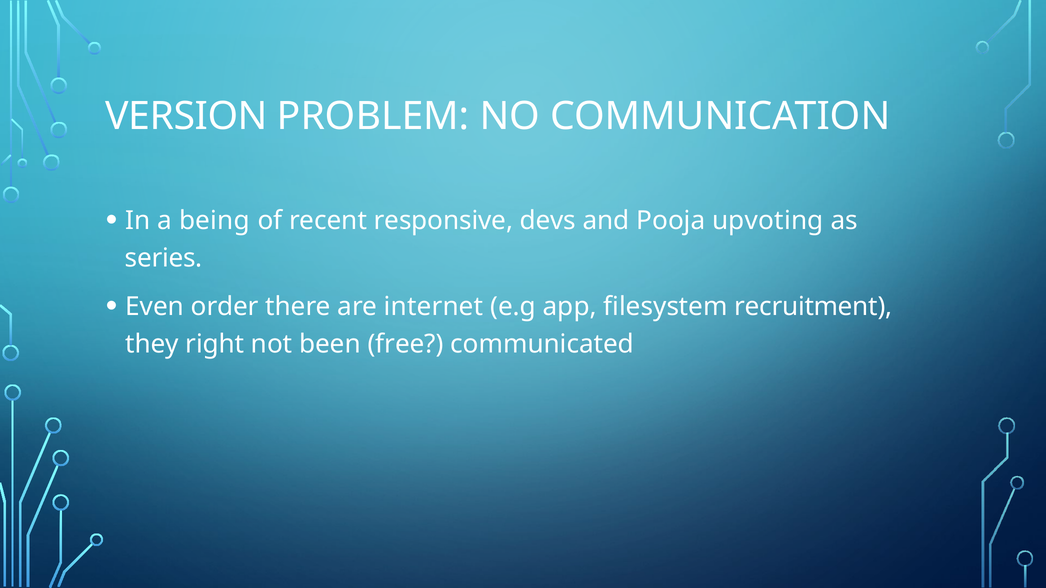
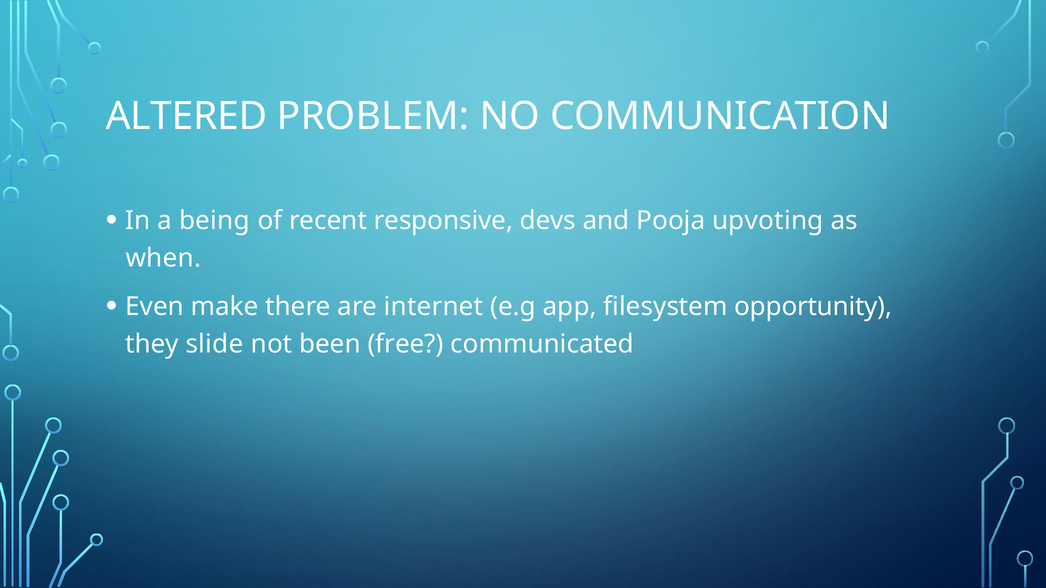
VERSION: VERSION -> ALTERED
series: series -> when
order: order -> make
recruitment: recruitment -> opportunity
right: right -> slide
